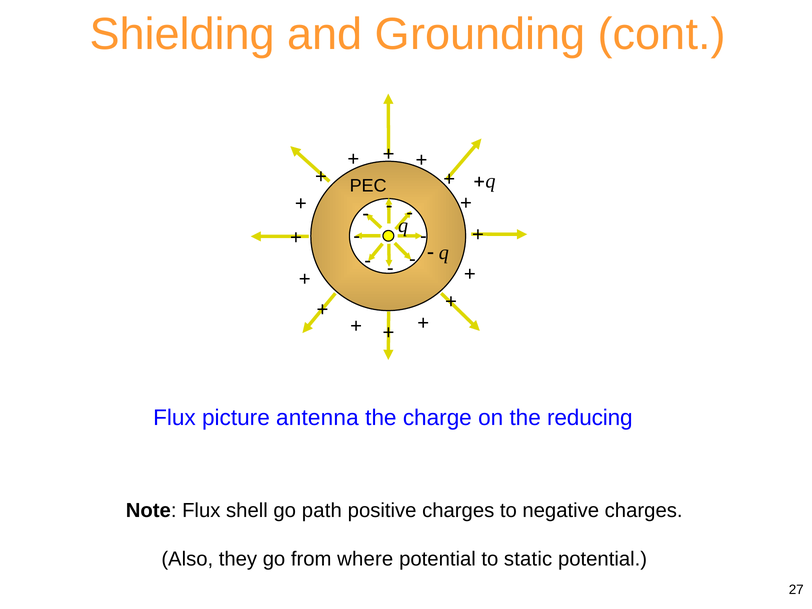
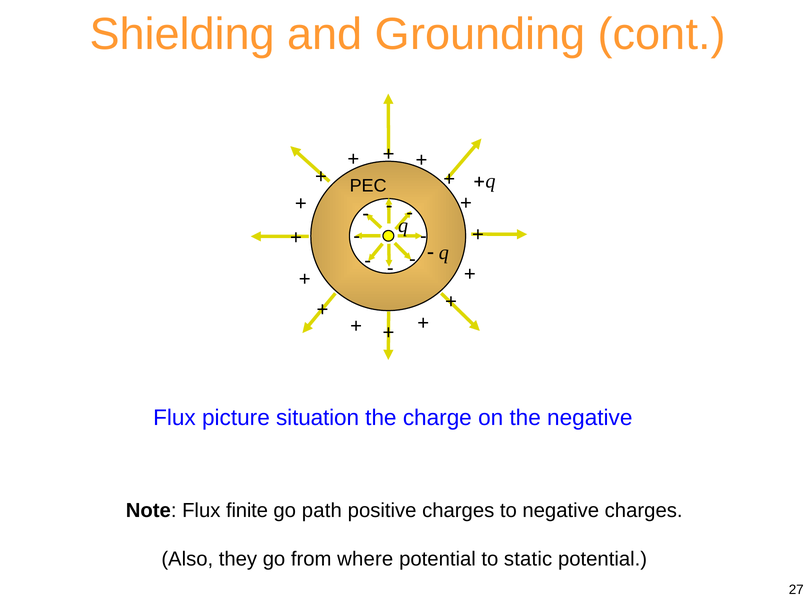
antenna: antenna -> situation
the reducing: reducing -> negative
shell: shell -> finite
